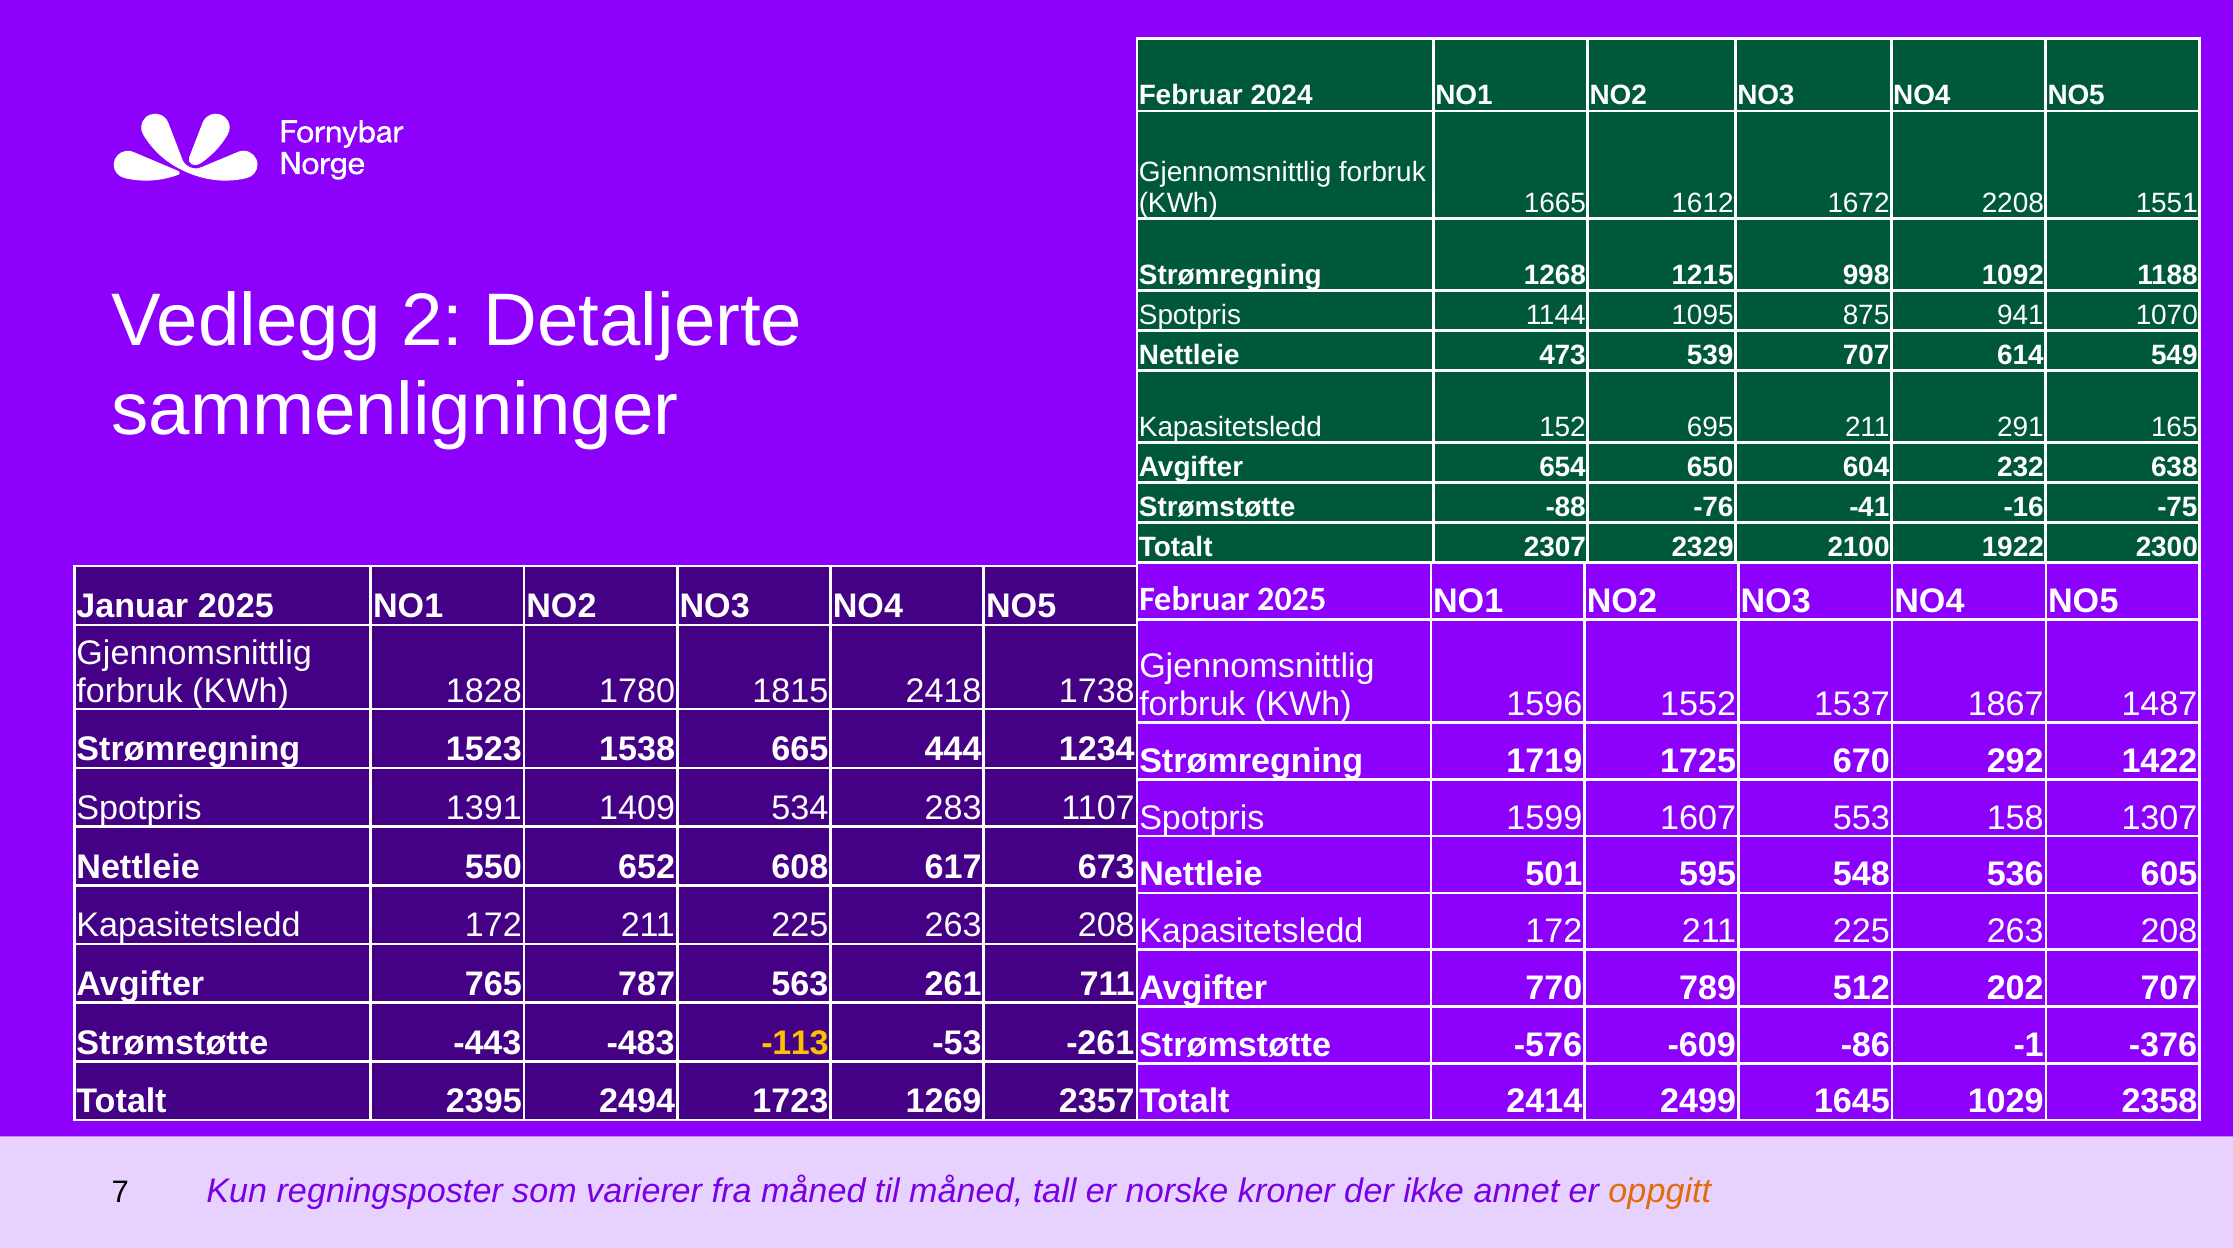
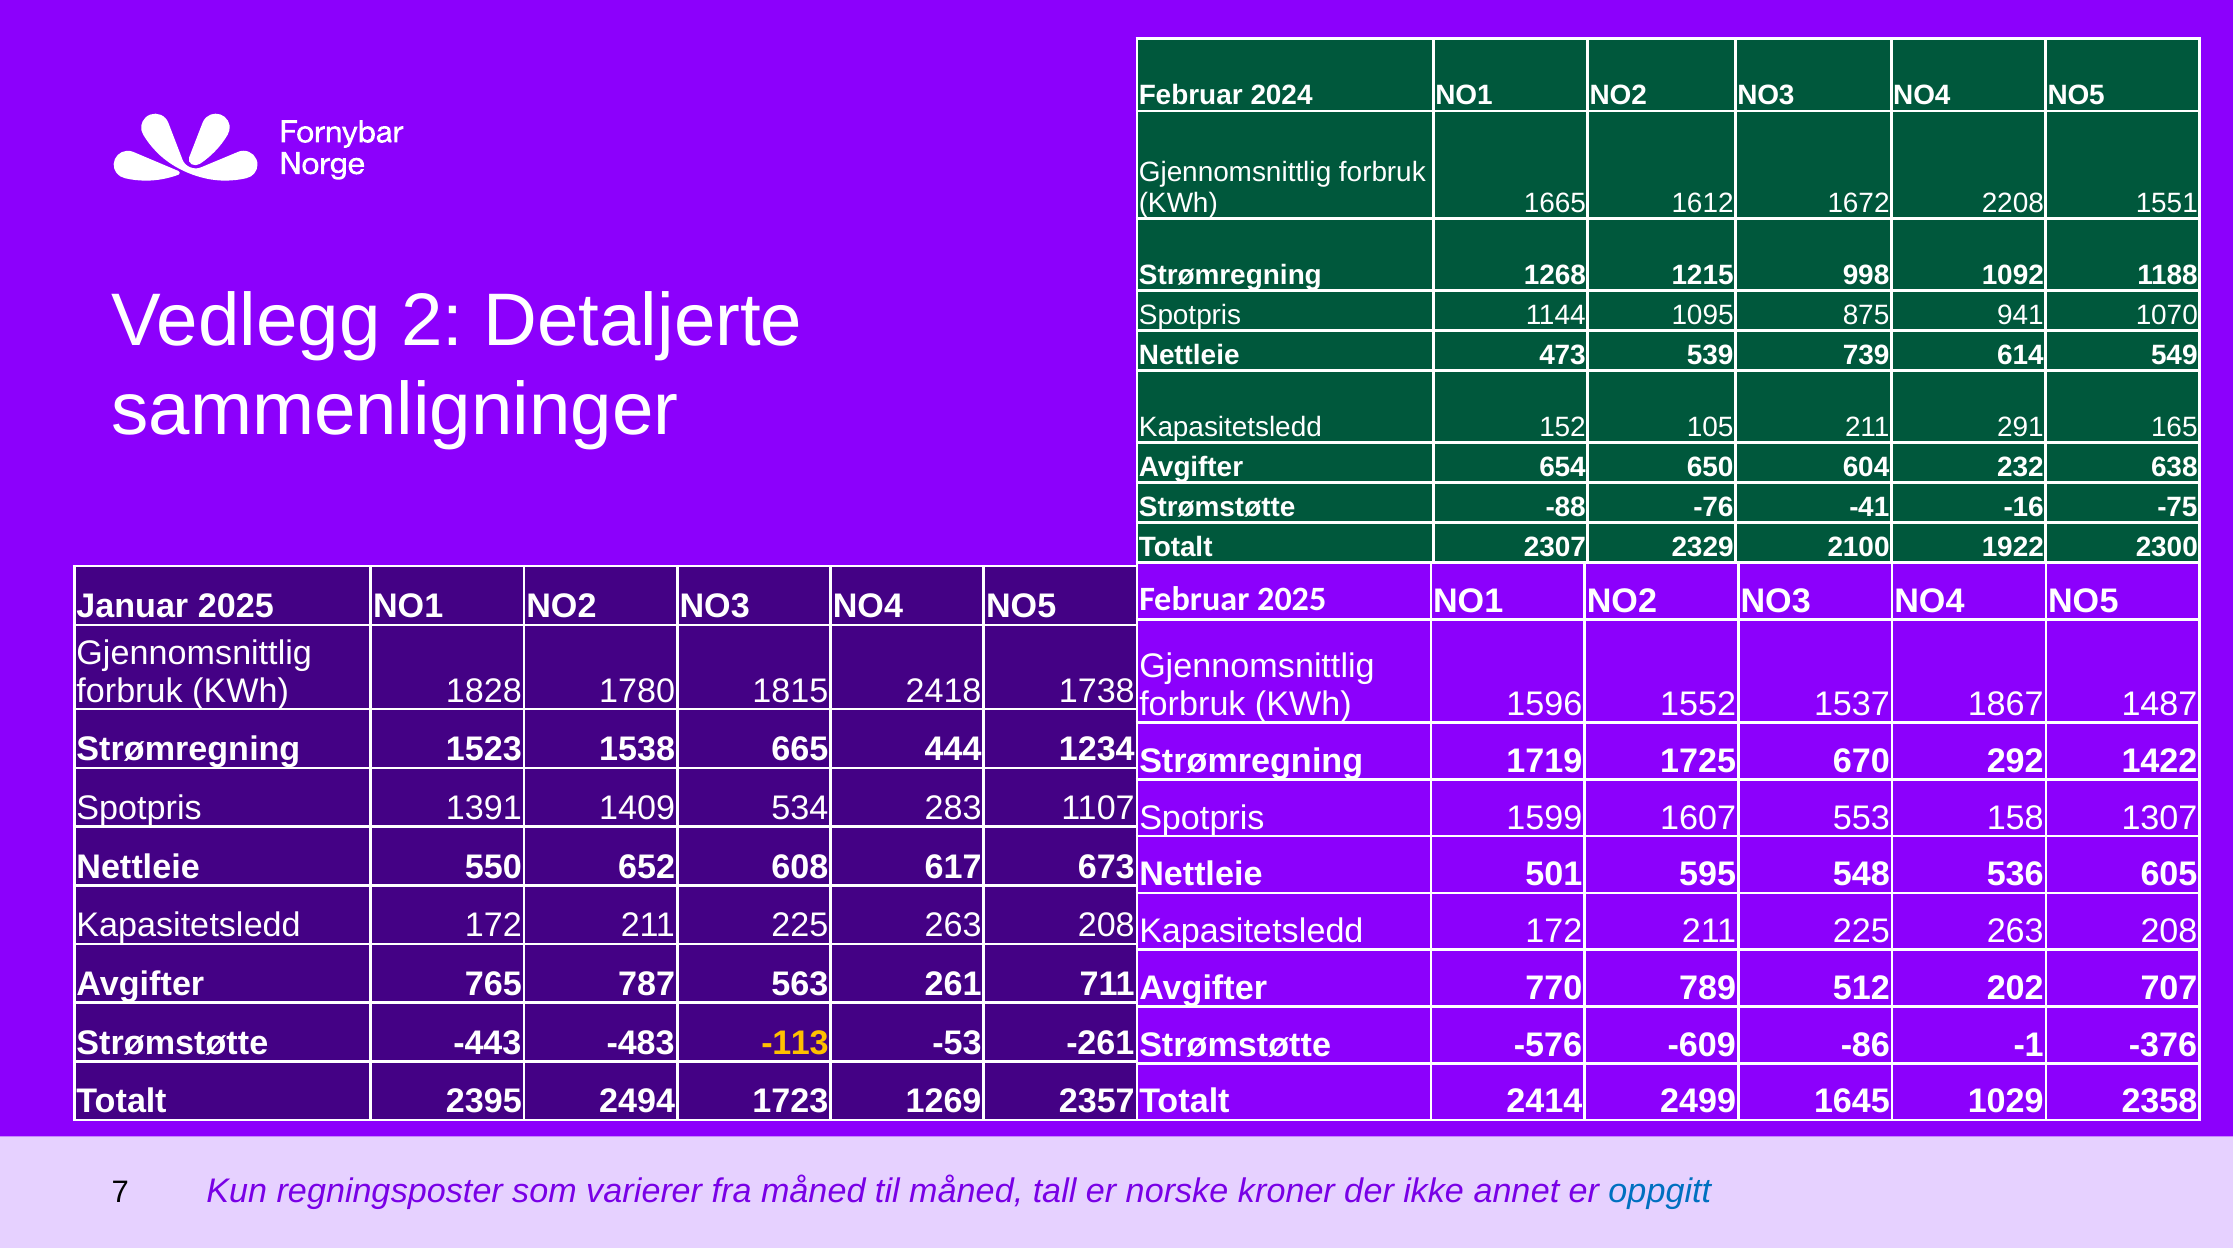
539 707: 707 -> 739
695: 695 -> 105
oppgitt colour: orange -> blue
